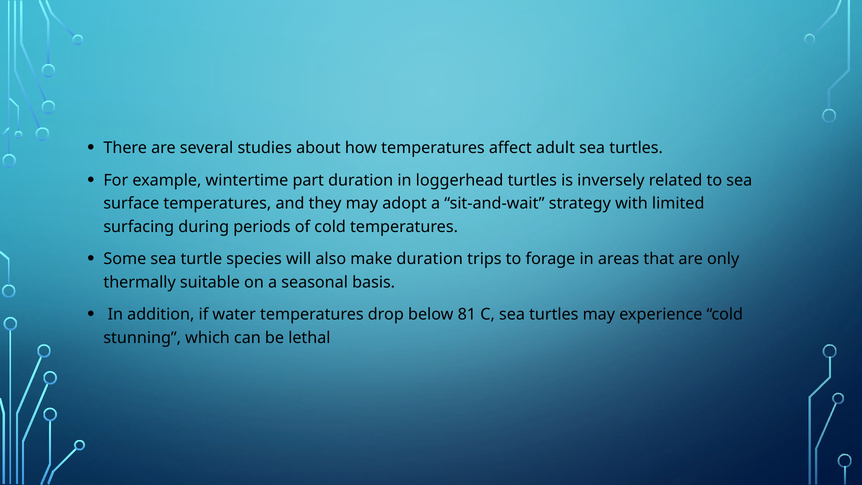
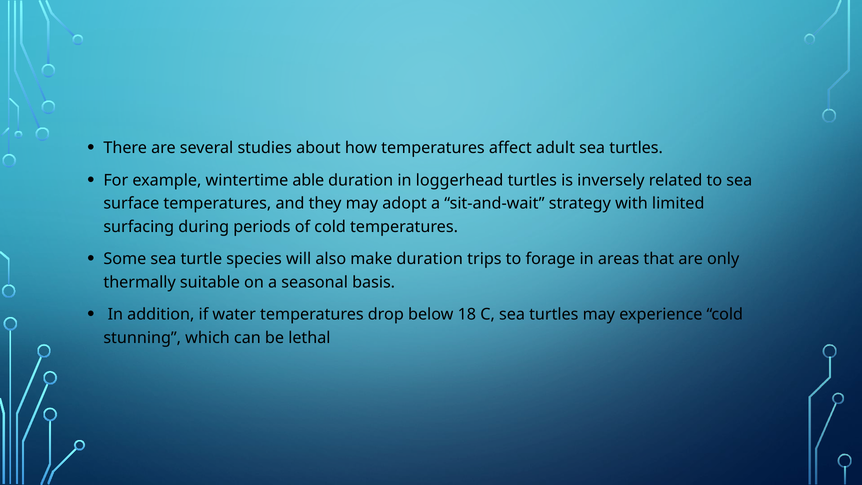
part: part -> able
81: 81 -> 18
